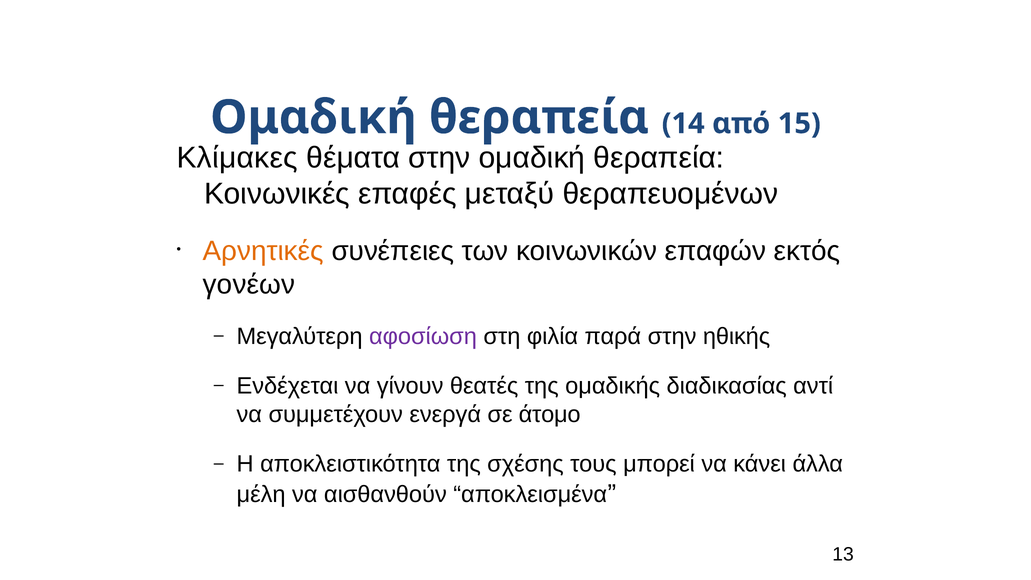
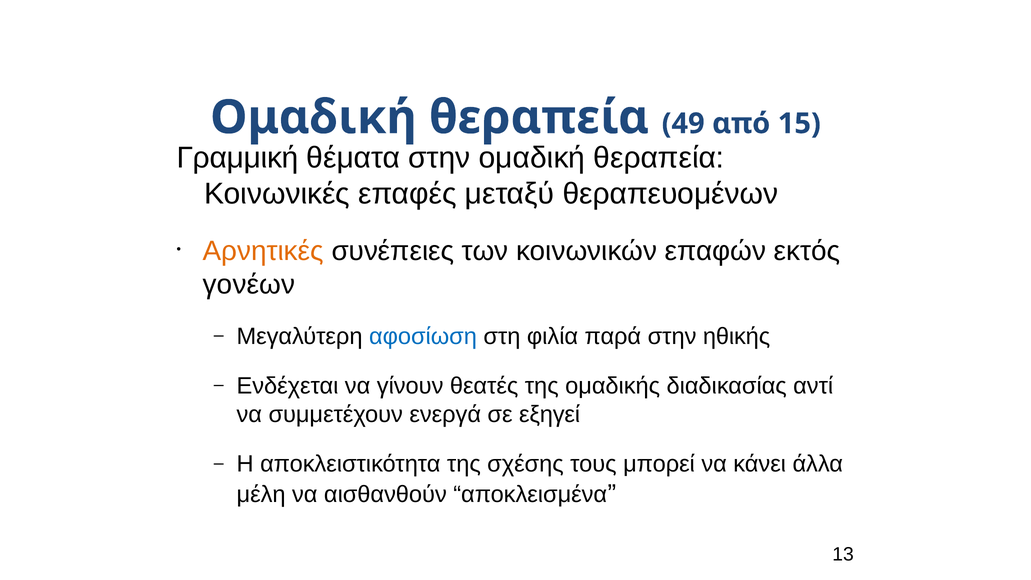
14: 14 -> 49
Κλίμακες: Κλίμακες -> Γραμμική
αφοσίωση colour: purple -> blue
άτομο: άτομο -> εξηγεί
